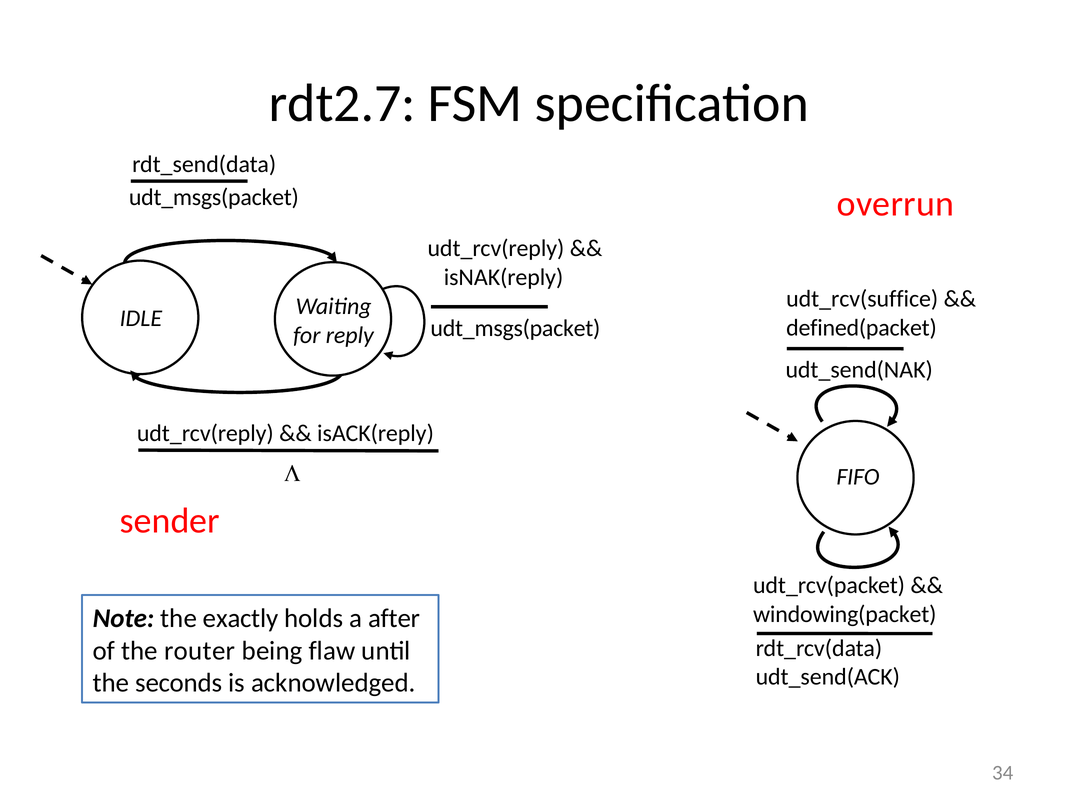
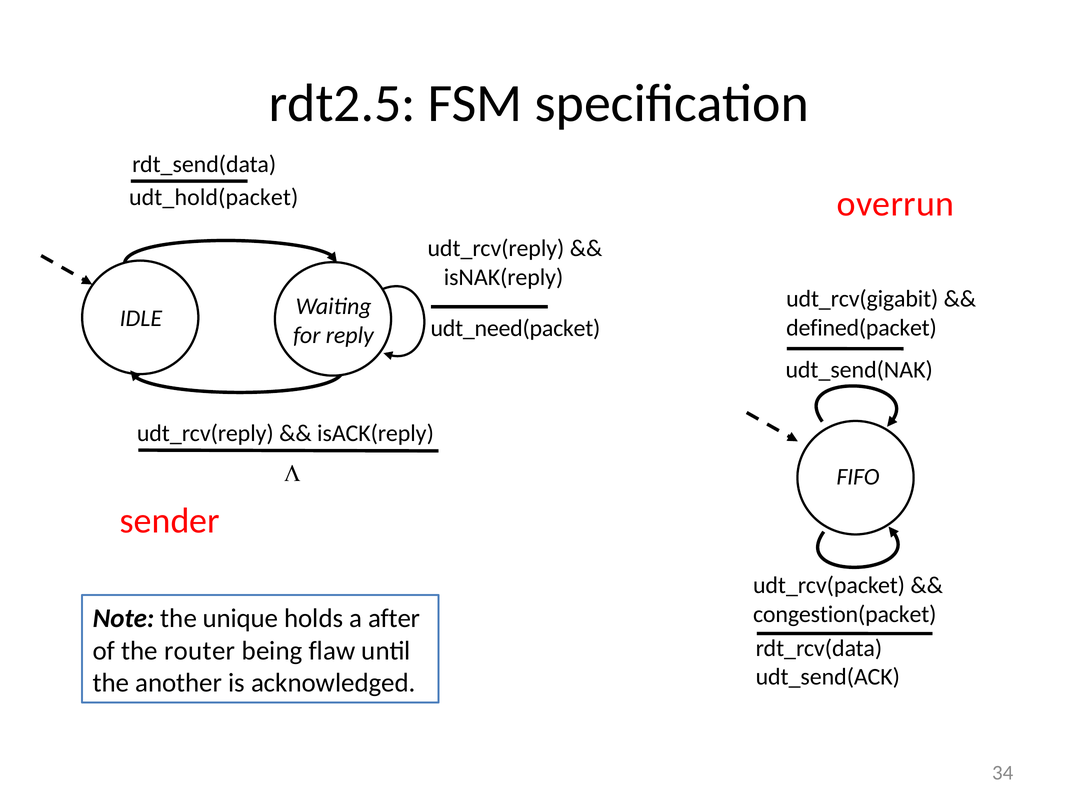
rdt2.7: rdt2.7 -> rdt2.5
udt_msgs(packet at (214, 197): udt_msgs(packet -> udt_hold(packet
udt_rcv(suffice: udt_rcv(suffice -> udt_rcv(gigabit
udt_msgs(packet at (515, 328): udt_msgs(packet -> udt_need(packet
windowing(packet: windowing(packet -> congestion(packet
exactly: exactly -> unique
seconds: seconds -> another
